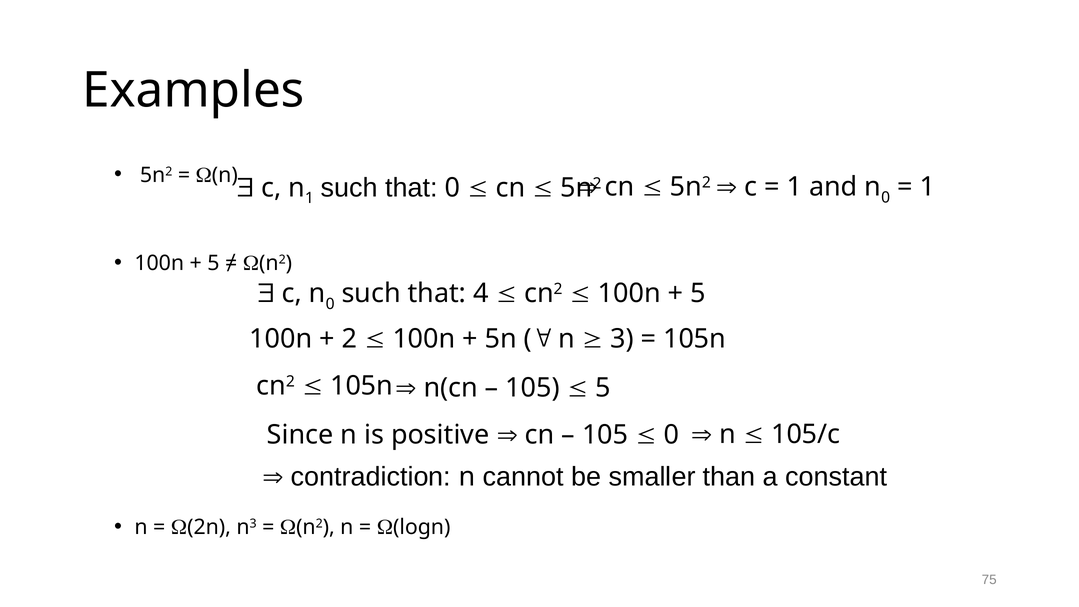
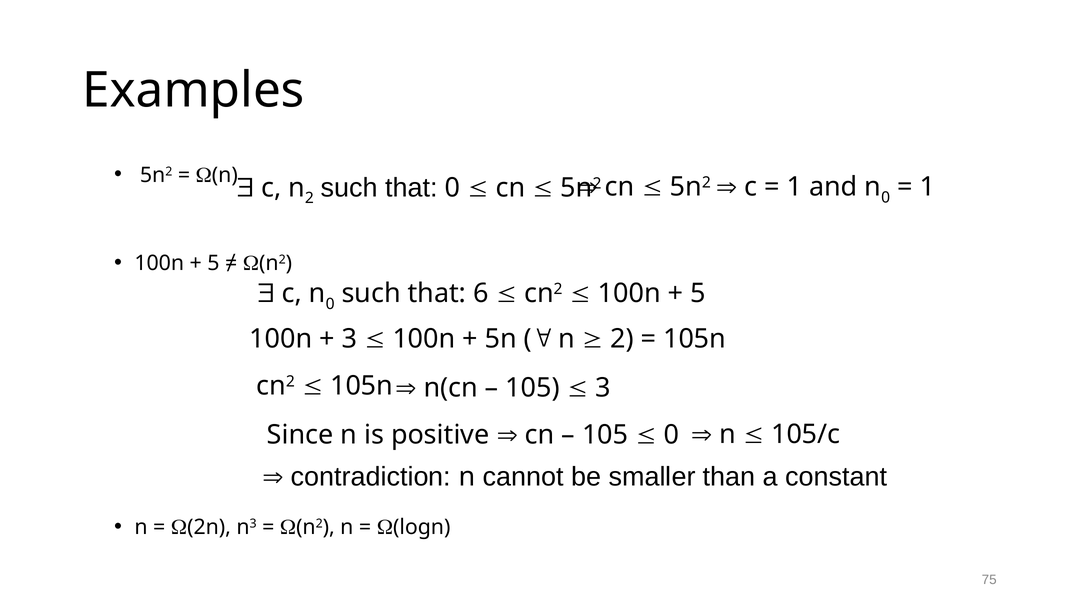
n 1: 1 -> 2
4: 4 -> 6
2 at (349, 339): 2 -> 3
3 at (622, 339): 3 -> 2
5 at (603, 388): 5 -> 3
